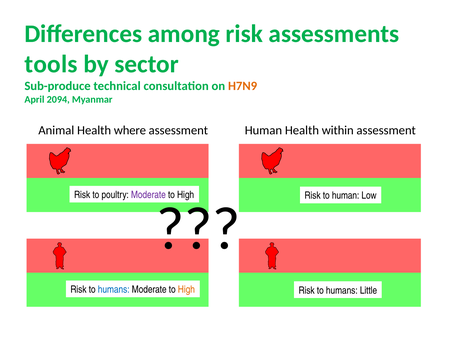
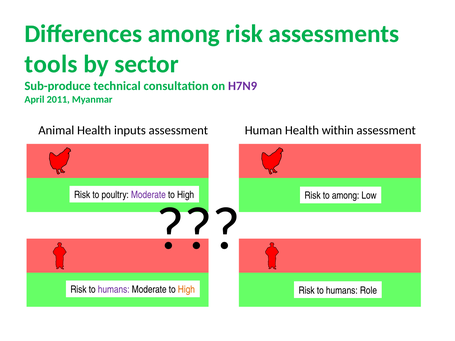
H7N9 colour: orange -> purple
2094: 2094 -> 2011
where: where -> inputs
to human: human -> among
humans at (114, 290) colour: blue -> purple
Little: Little -> Role
